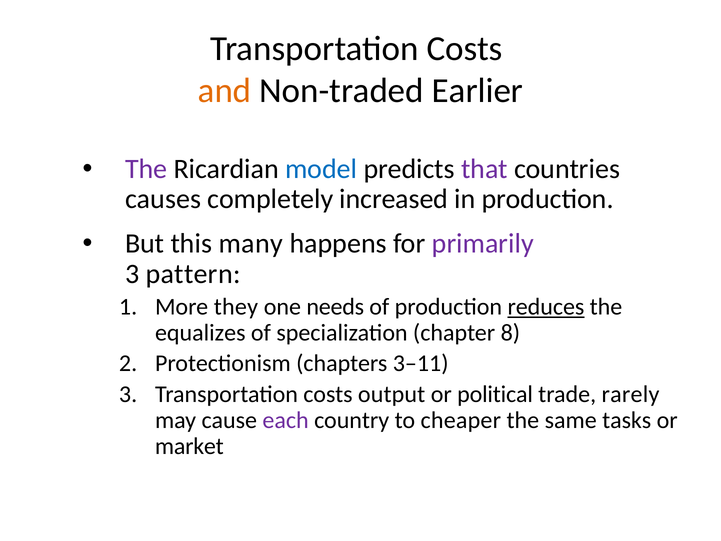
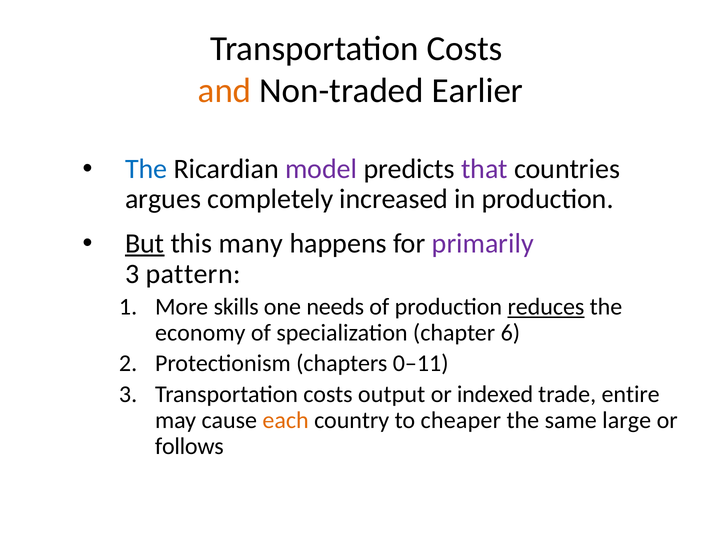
The at (146, 169) colour: purple -> blue
model colour: blue -> purple
causes: causes -> argues
But underline: none -> present
they: they -> skills
equalizes: equalizes -> economy
8: 8 -> 6
3–11: 3–11 -> 0–11
political: political -> indexed
rarely: rarely -> entire
each colour: purple -> orange
tasks: tasks -> large
market: market -> follows
